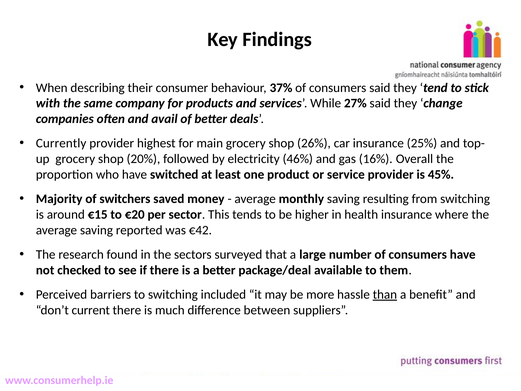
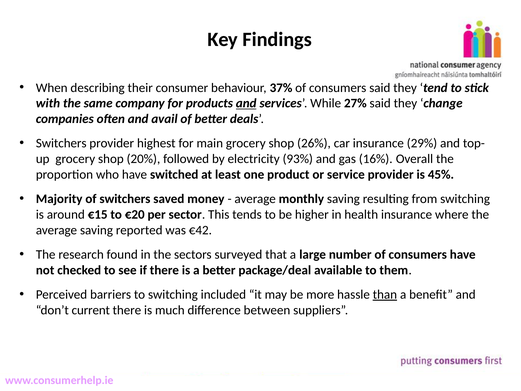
and at (246, 103) underline: none -> present
Currently at (61, 143): Currently -> Switchers
25%: 25% -> 29%
46%: 46% -> 93%
